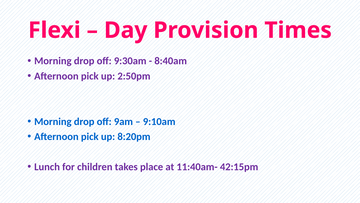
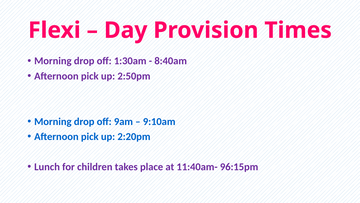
9:30am: 9:30am -> 1:30am
8:20pm: 8:20pm -> 2:20pm
42:15pm: 42:15pm -> 96:15pm
